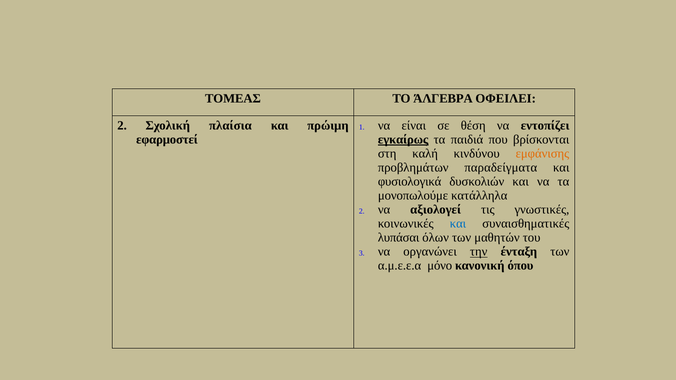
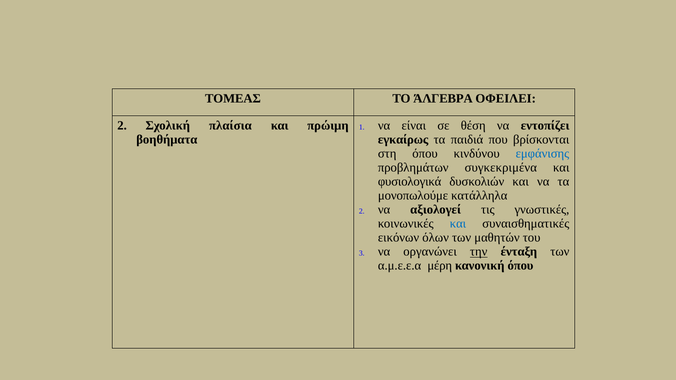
εφαρμοστεί: εφαρμοστεί -> βοηθήματα
εγκαίρως underline: present -> none
στη καλή: καλή -> όπου
εμφάνισης colour: orange -> blue
παραδείγματα: παραδείγματα -> συγκεκριμένα
λυπάσαι: λυπάσαι -> εικόνων
μόνο: μόνο -> μέρη
